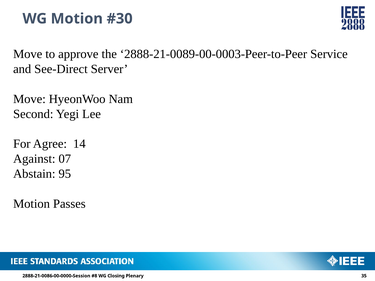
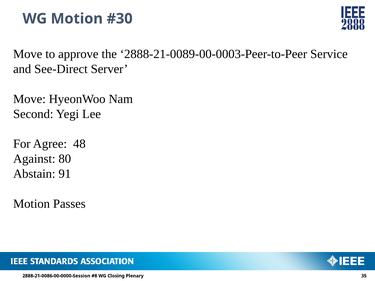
14: 14 -> 48
07: 07 -> 80
95: 95 -> 91
